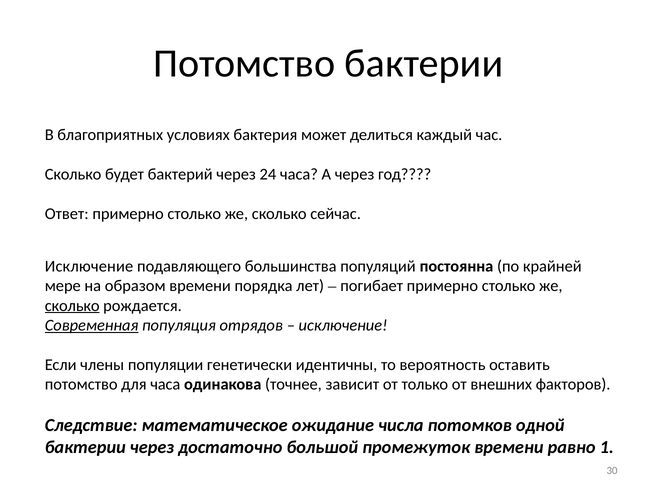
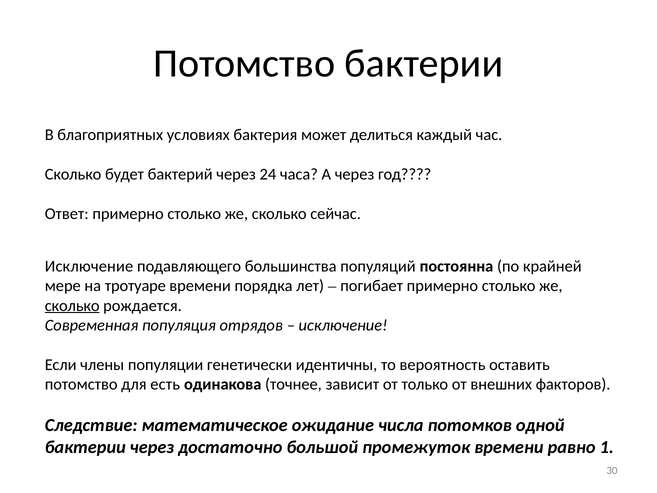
образом: образом -> тротуаре
Современная underline: present -> none
для часа: часа -> есть
